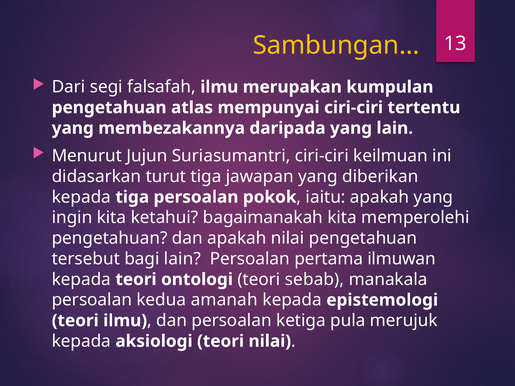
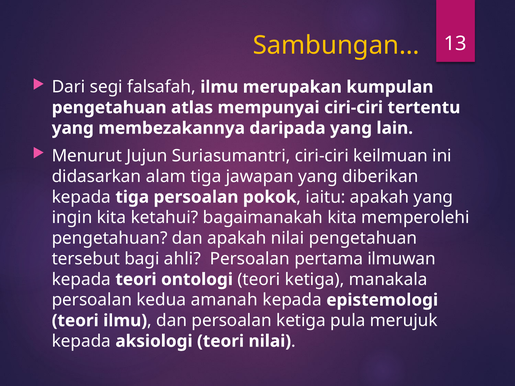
turut: turut -> alam
bagi lain: lain -> ahli
teori sebab: sebab -> ketiga
